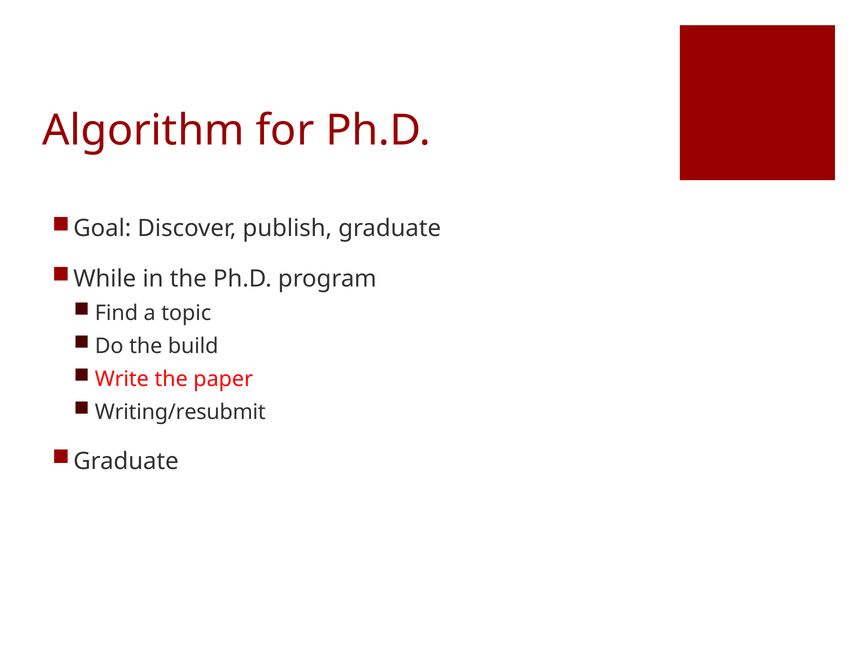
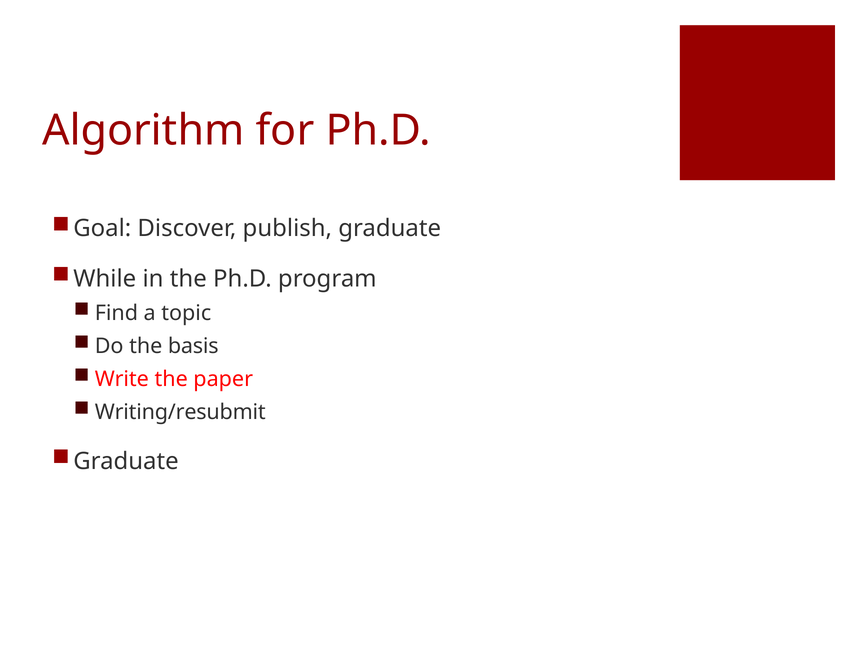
build: build -> basis
